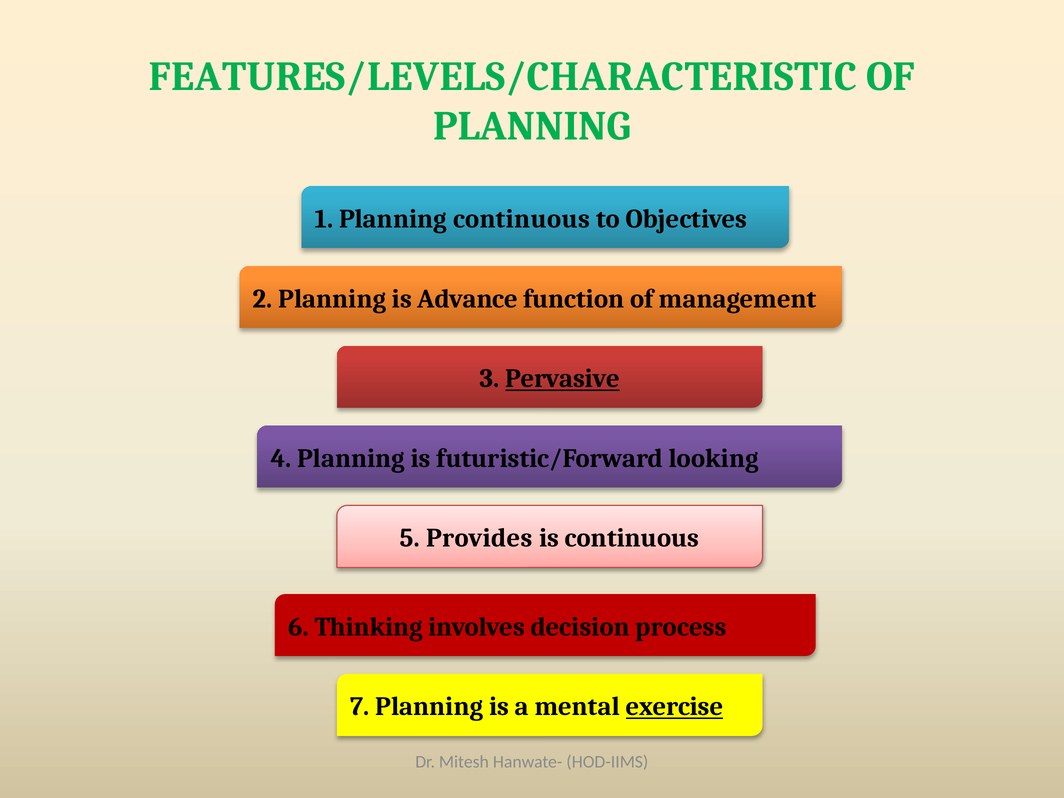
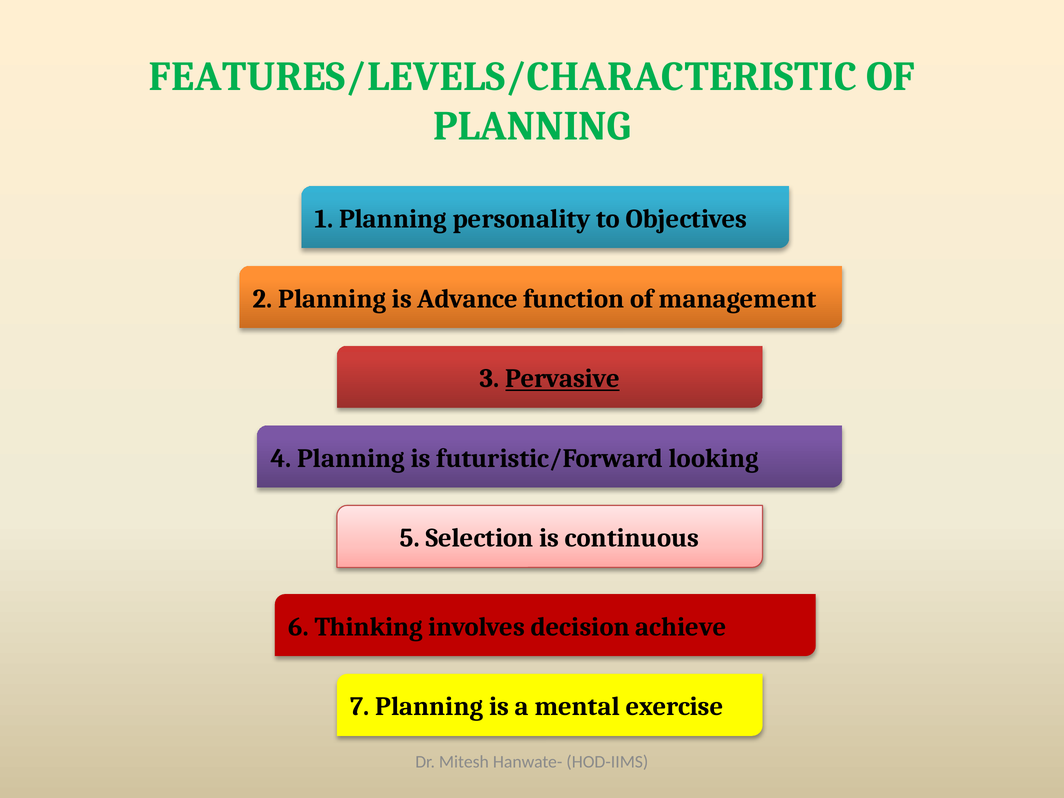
Planning continuous: continuous -> personality
Provides: Provides -> Selection
process: process -> achieve
exercise underline: present -> none
